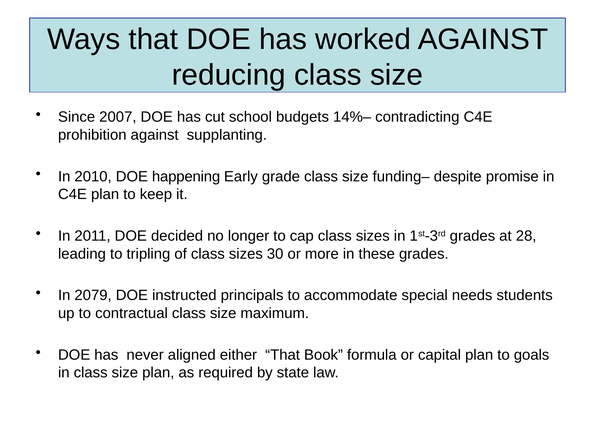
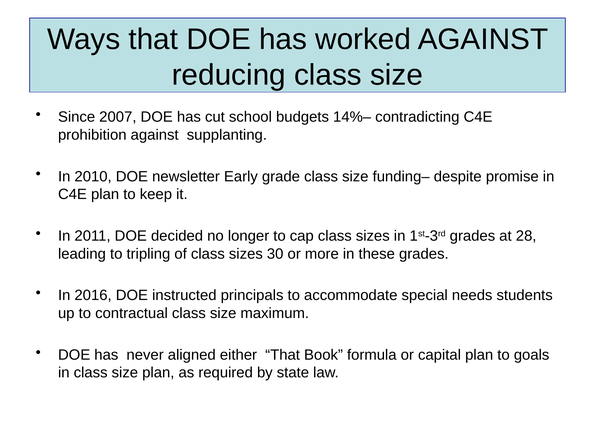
happening: happening -> newsletter
2079: 2079 -> 2016
